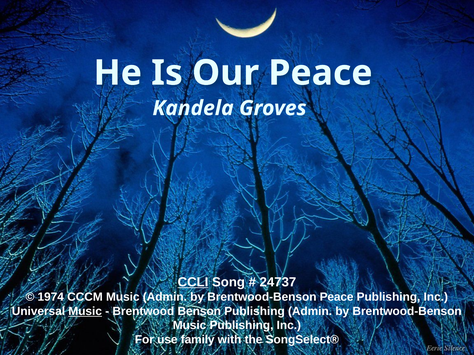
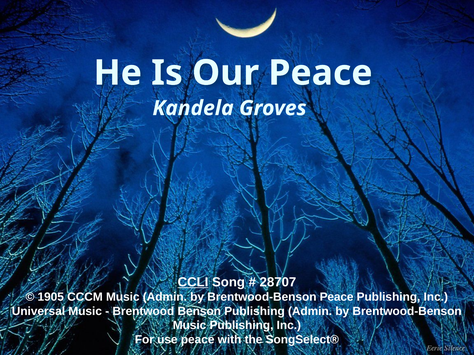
24737: 24737 -> 28707
1974: 1974 -> 1905
Music at (85, 312) underline: present -> none
use family: family -> peace
